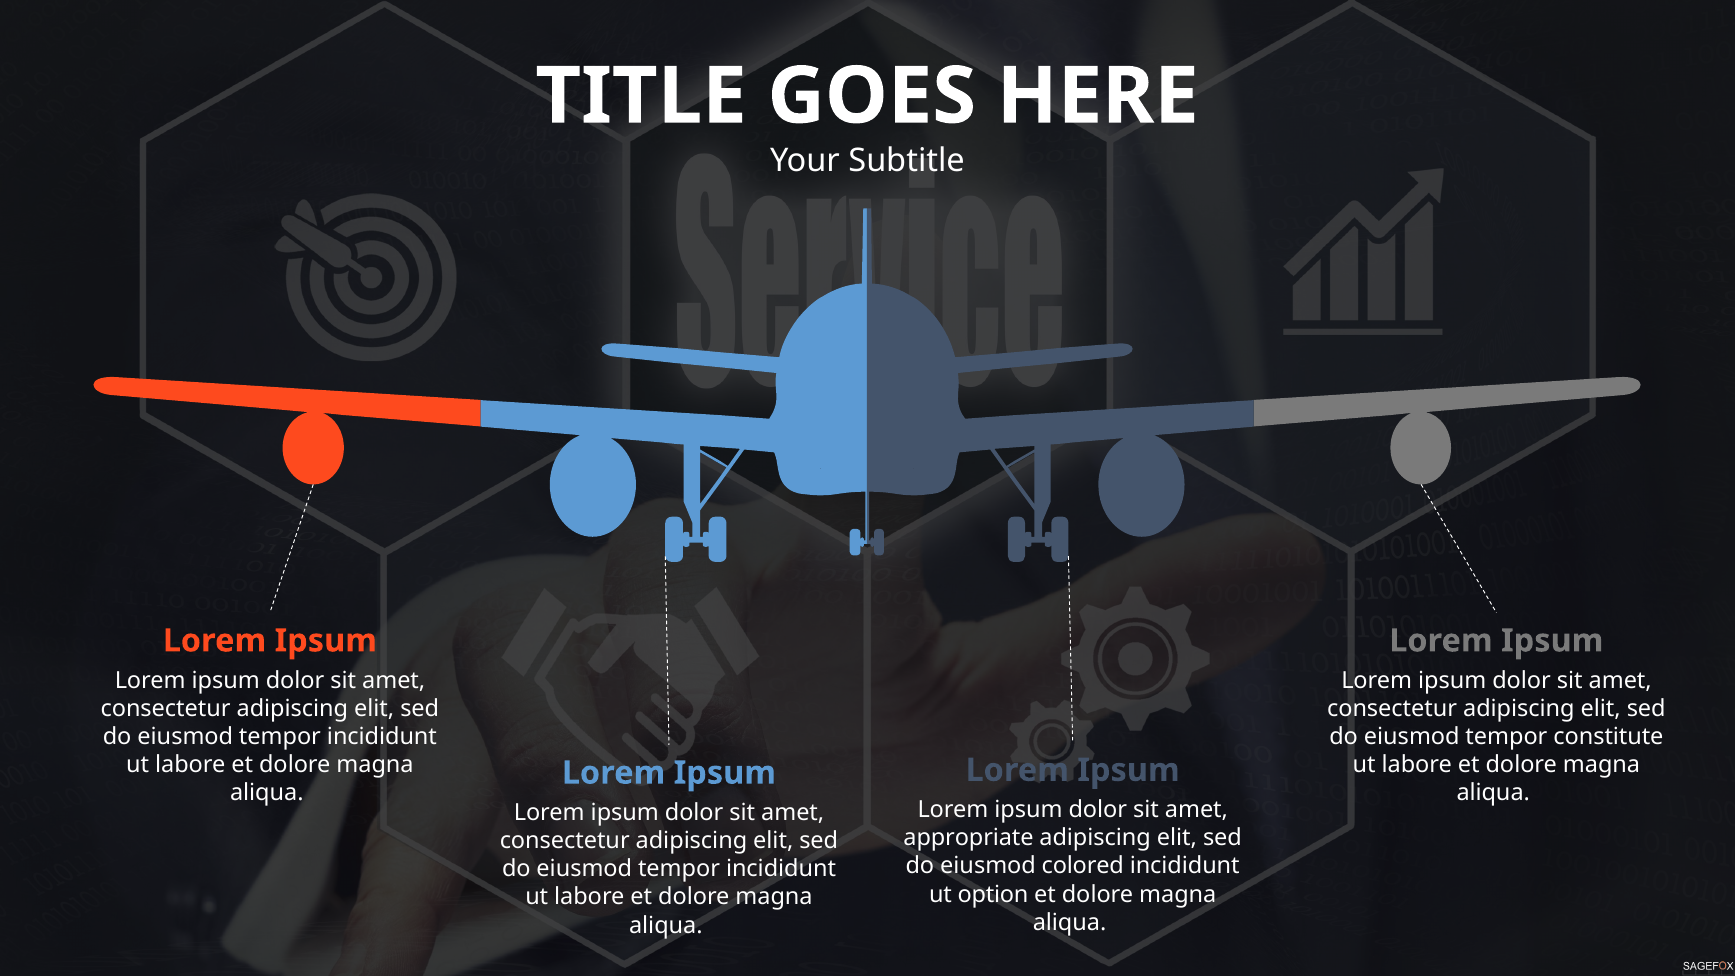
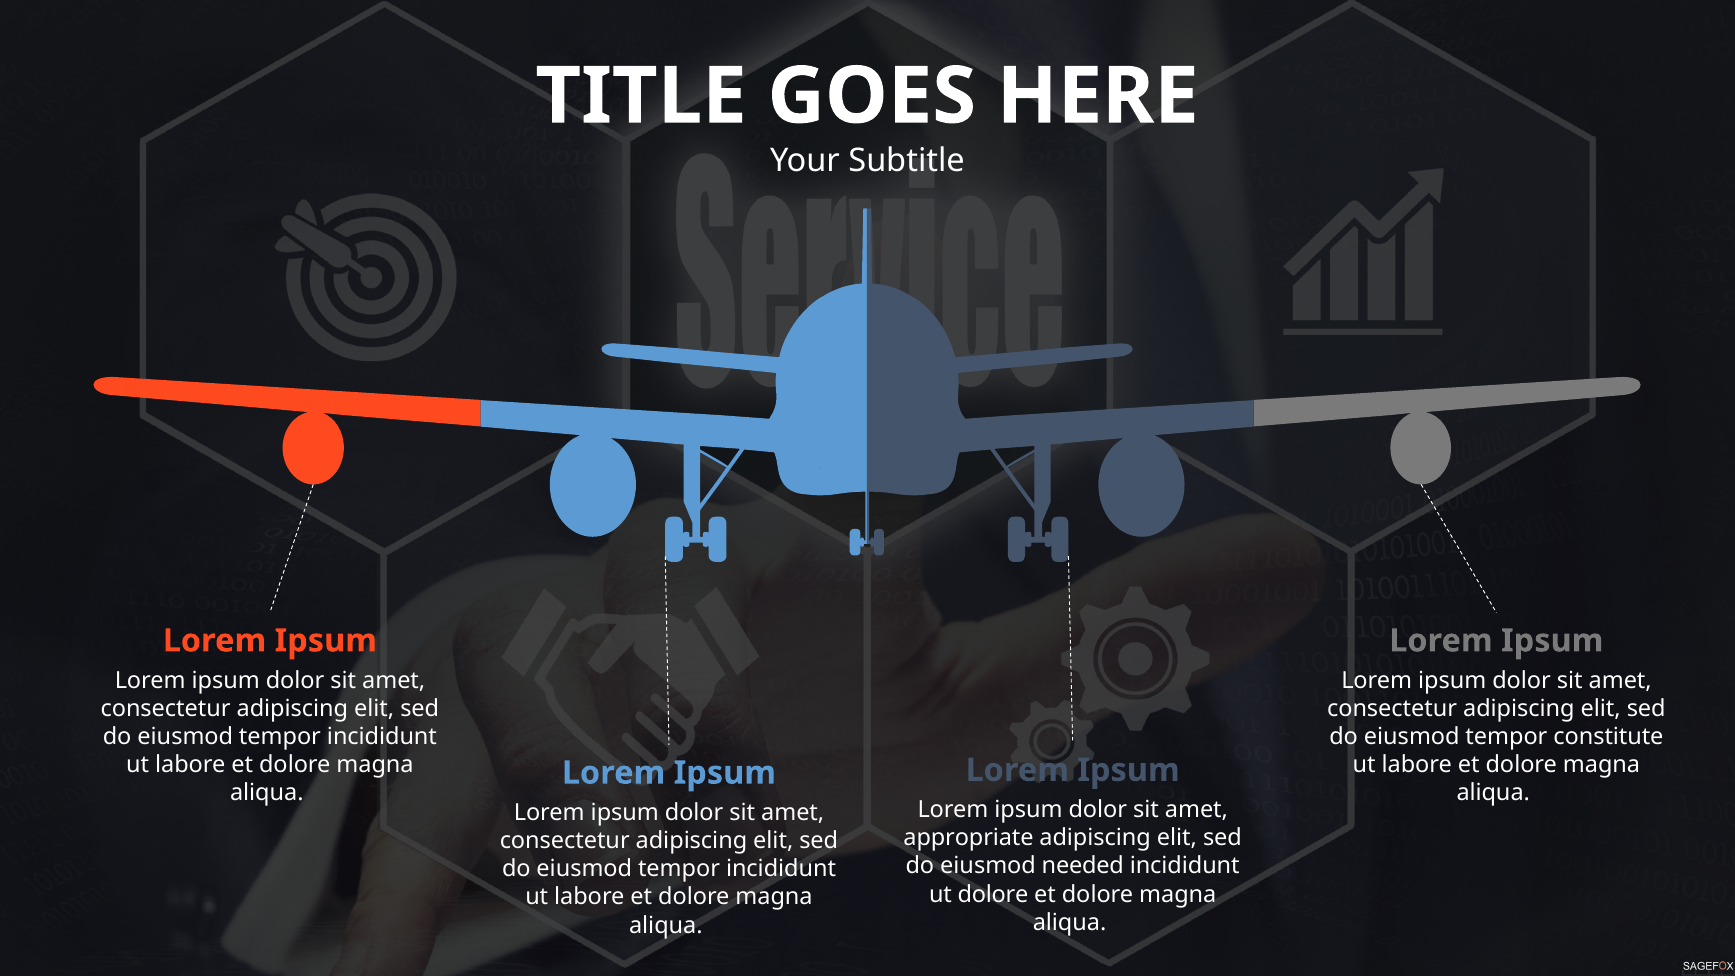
colored: colored -> needed
ut option: option -> dolore
